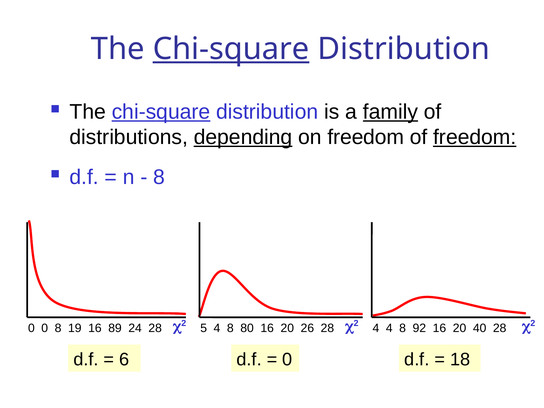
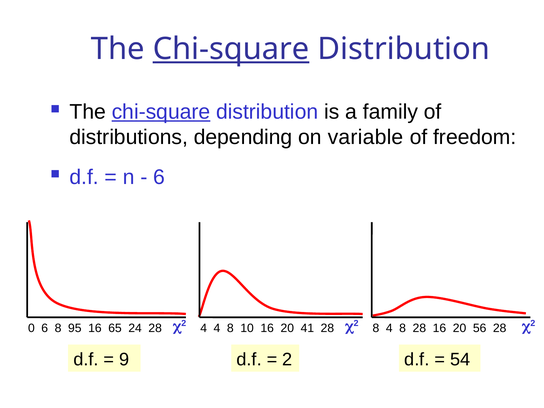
family underline: present -> none
depending underline: present -> none
on freedom: freedom -> variable
freedom at (475, 137) underline: present -> none
8 at (159, 177): 8 -> 6
0 0: 0 -> 6
19: 19 -> 95
89: 89 -> 65
28 5: 5 -> 4
80: 80 -> 10
26: 26 -> 41
28 4: 4 -> 8
8 92: 92 -> 28
40: 40 -> 56
6: 6 -> 9
0 at (287, 359): 0 -> 2
18: 18 -> 54
